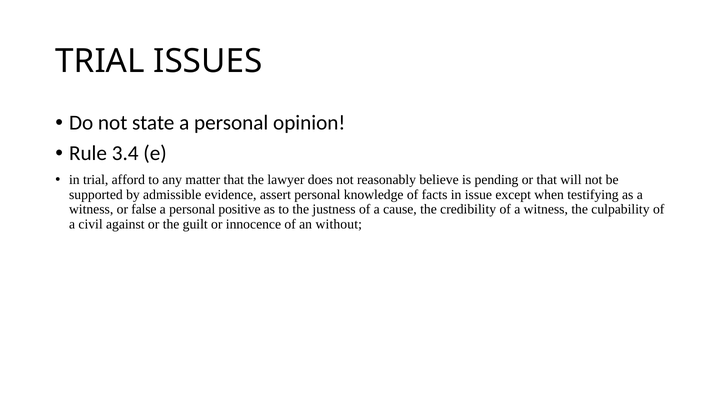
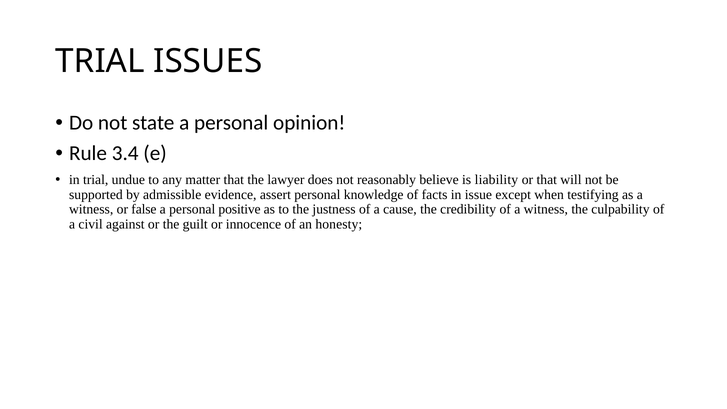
afford: afford -> undue
pending: pending -> liability
without: without -> honesty
